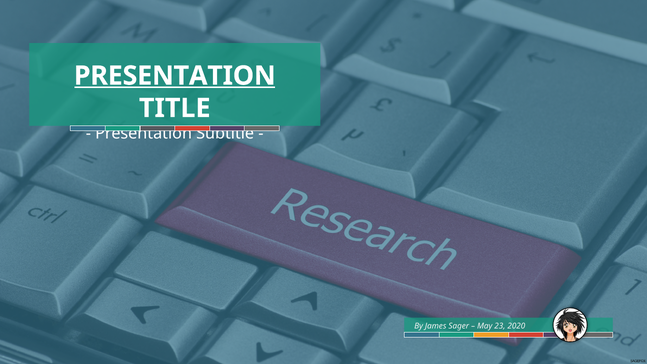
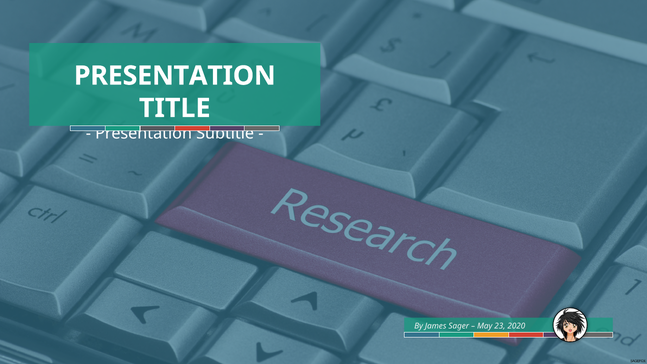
PRESENTATION at (175, 76) underline: present -> none
